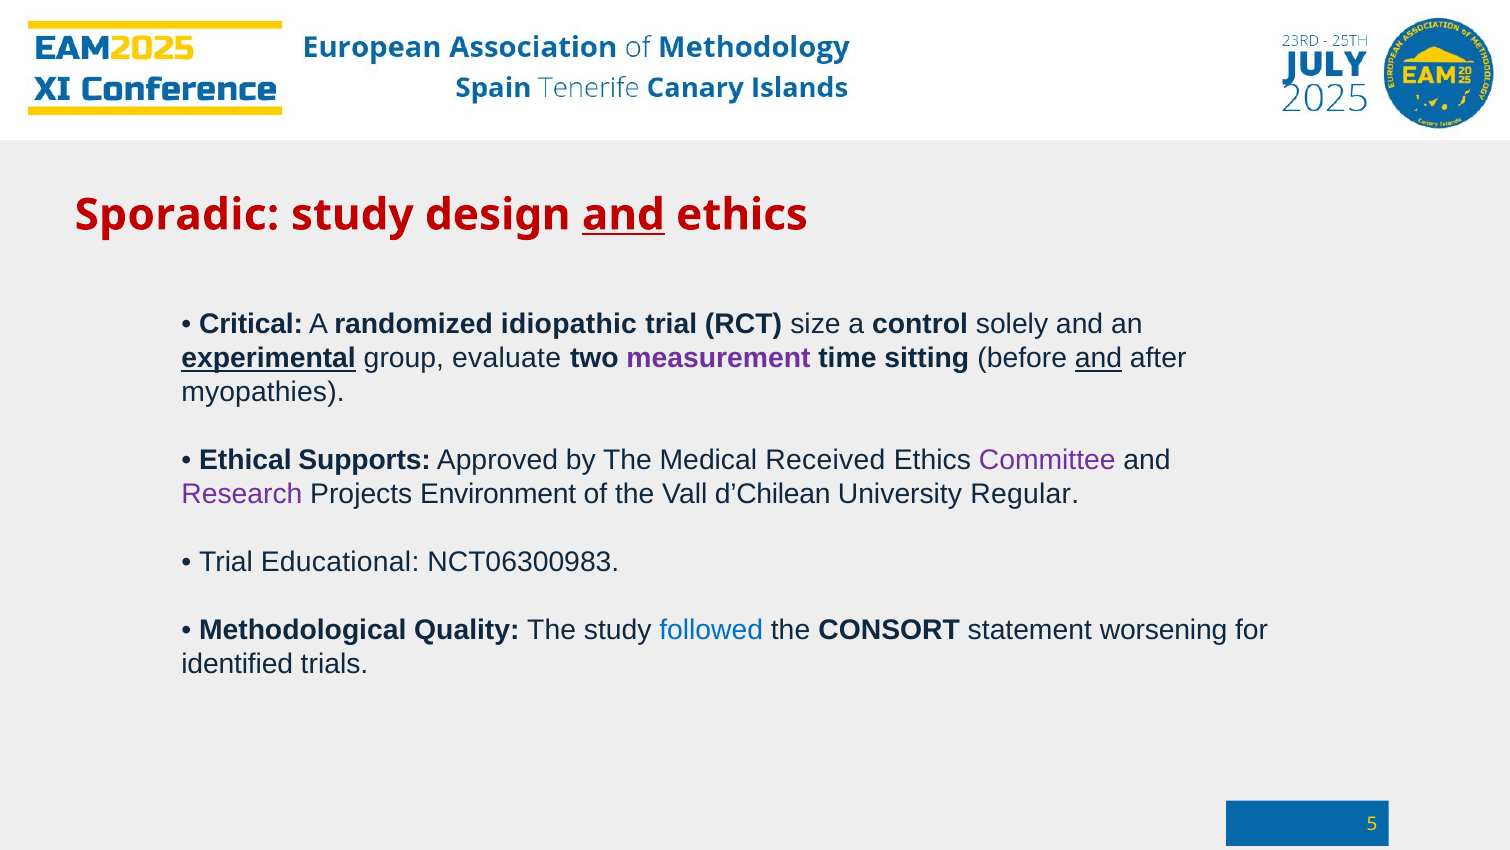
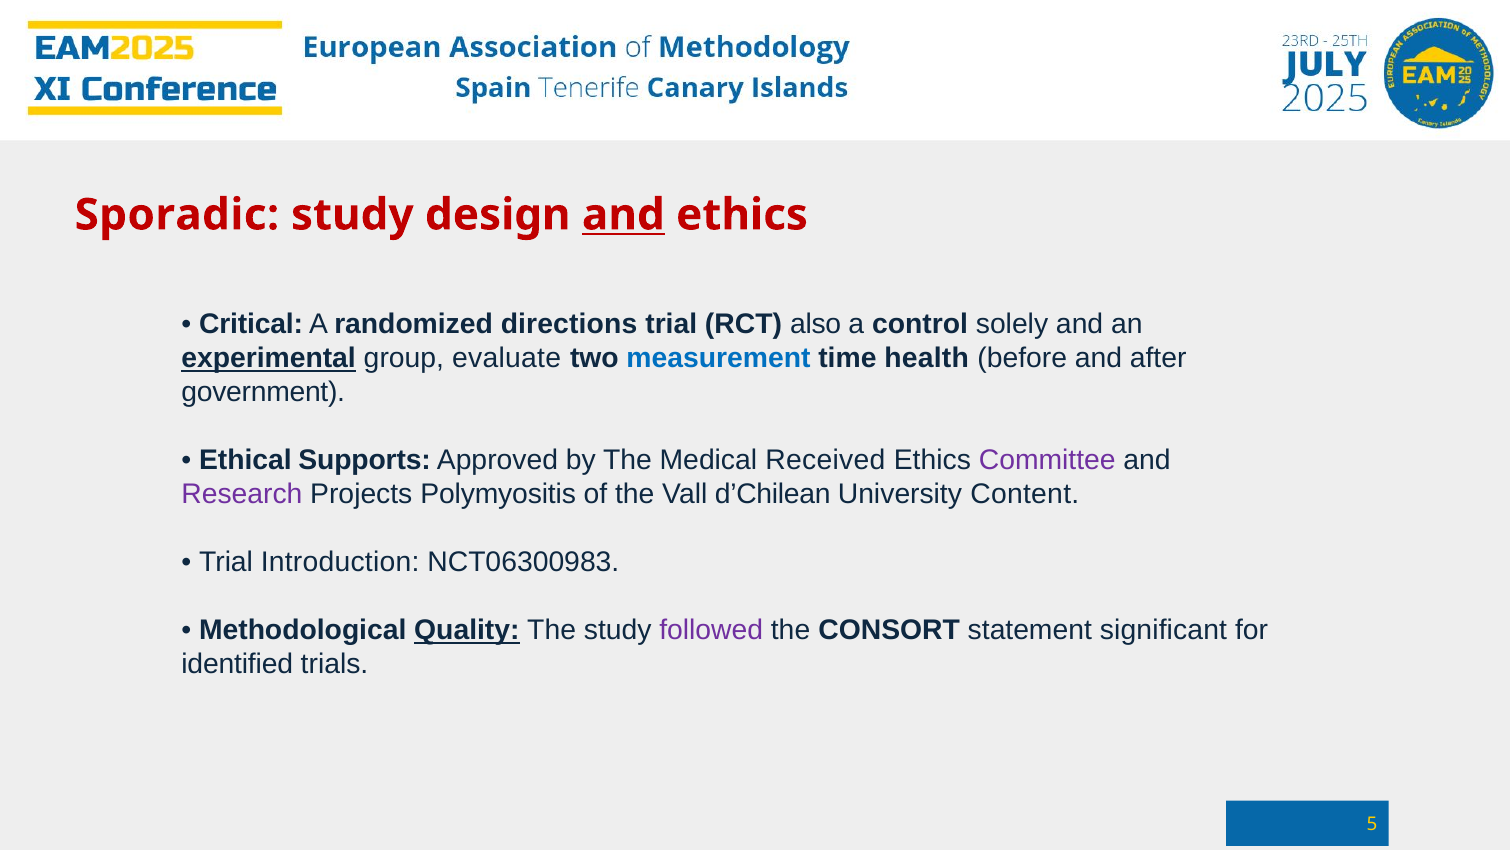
idiopathic: idiopathic -> directions
size: size -> also
measurement colour: purple -> blue
sitting: sitting -> health
and at (1098, 358) underline: present -> none
myopathies: myopathies -> government
Environment: Environment -> Polymyositis
Regular: Regular -> Content
Educational: Educational -> Introduction
Quality underline: none -> present
followed colour: blue -> purple
worsening: worsening -> significant
